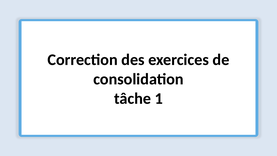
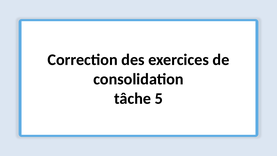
1: 1 -> 5
